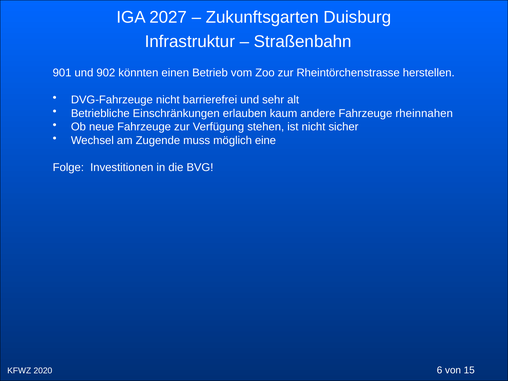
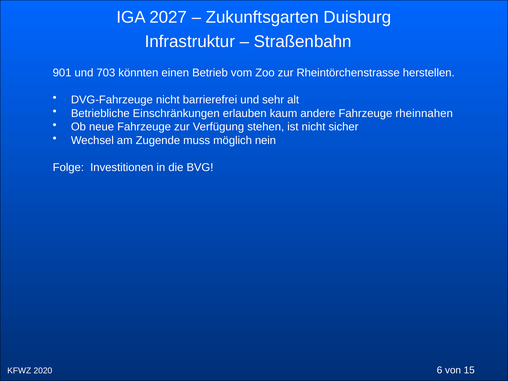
902: 902 -> 703
eine: eine -> nein
